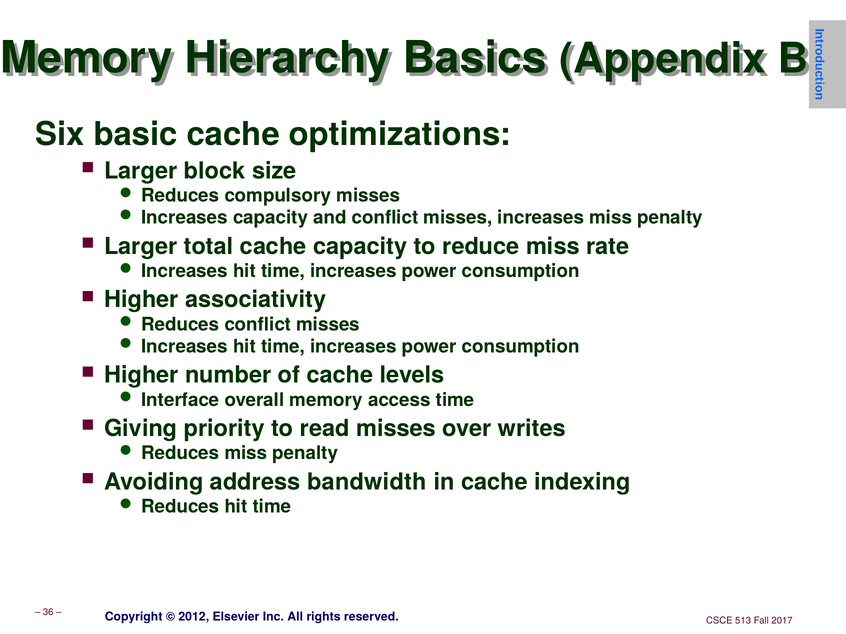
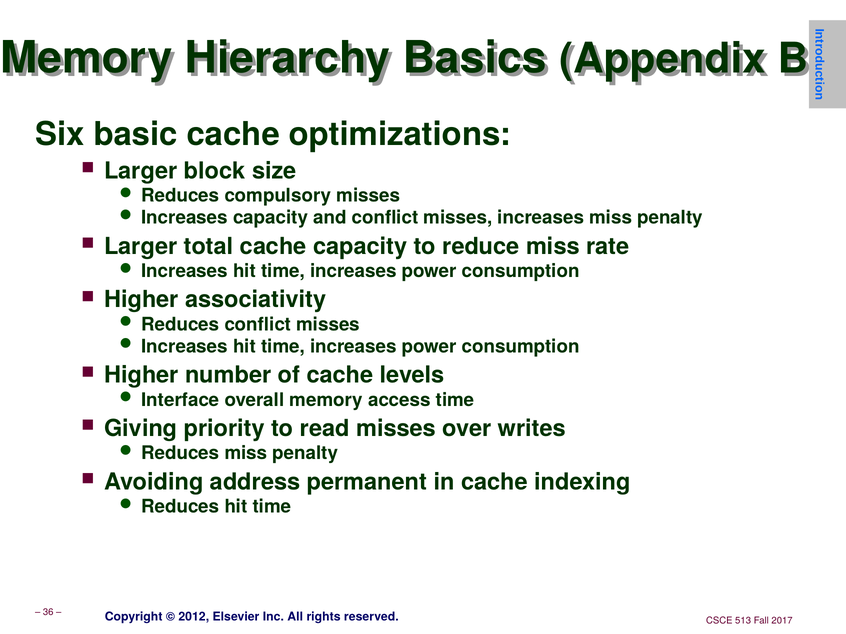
bandwidth: bandwidth -> permanent
